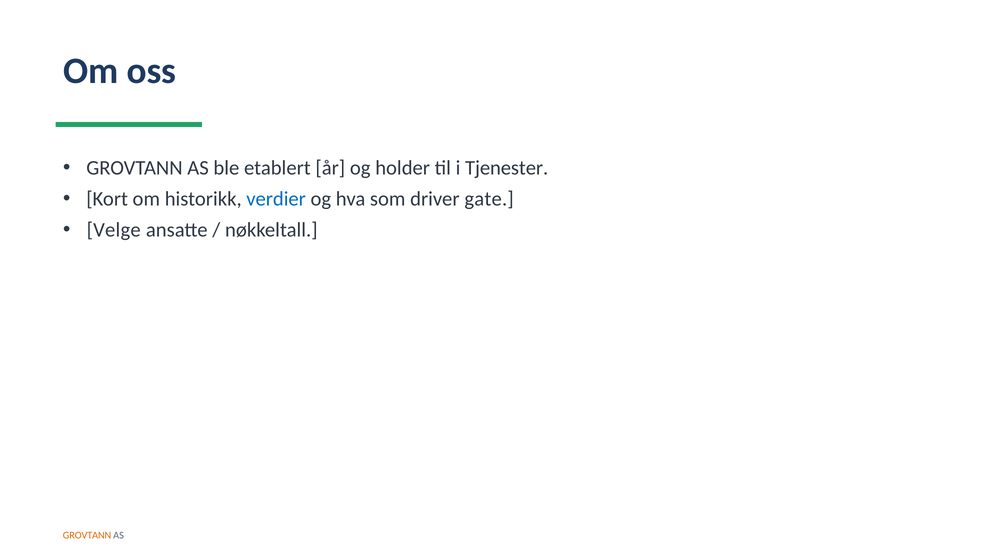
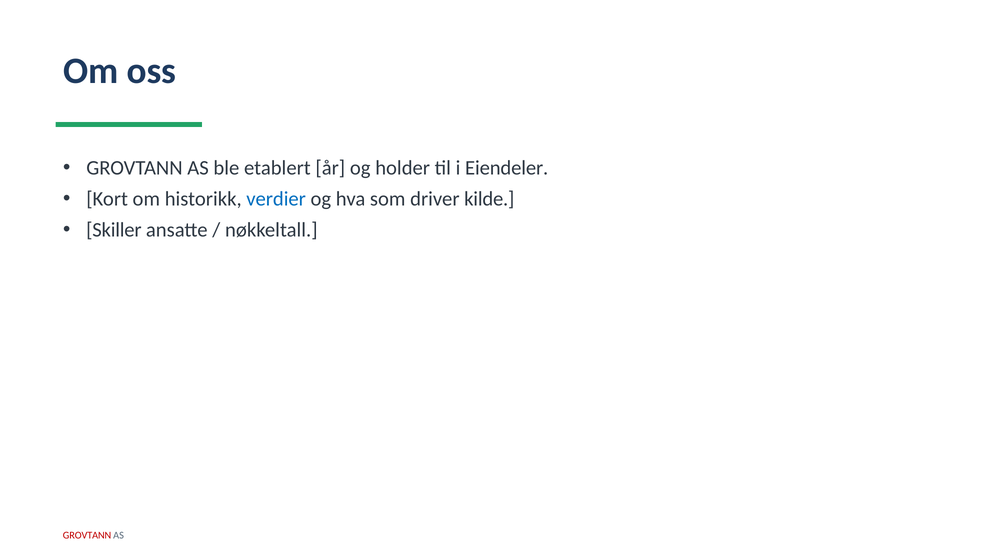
Tjenester: Tjenester -> Eiendeler
gate: gate -> kilde
Velge: Velge -> Skiller
GROVTANN at (87, 535) colour: orange -> red
